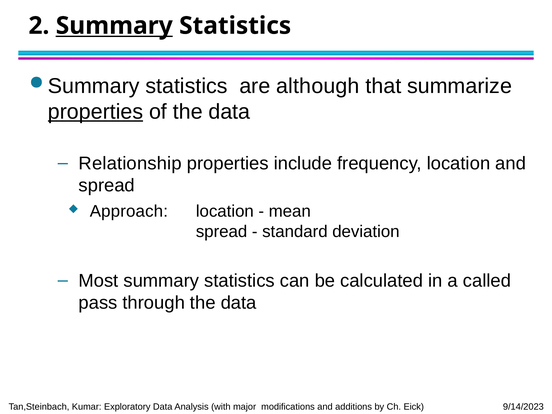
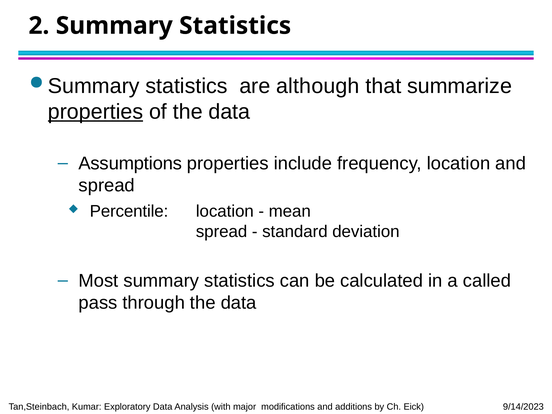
Summary at (114, 26) underline: present -> none
Relationship: Relationship -> Assumptions
Approach: Approach -> Percentile
